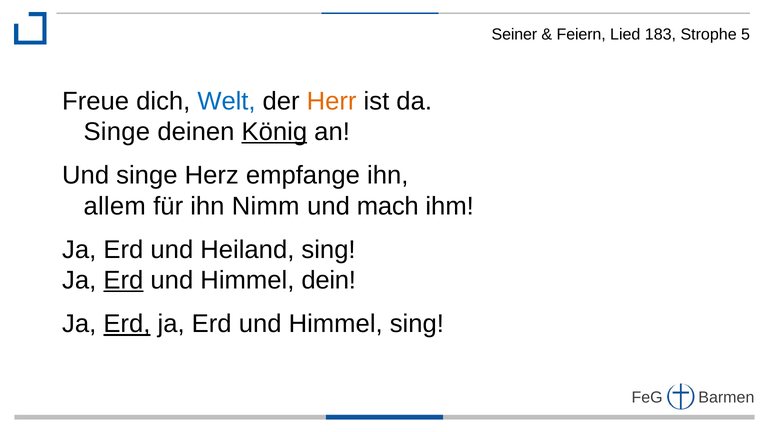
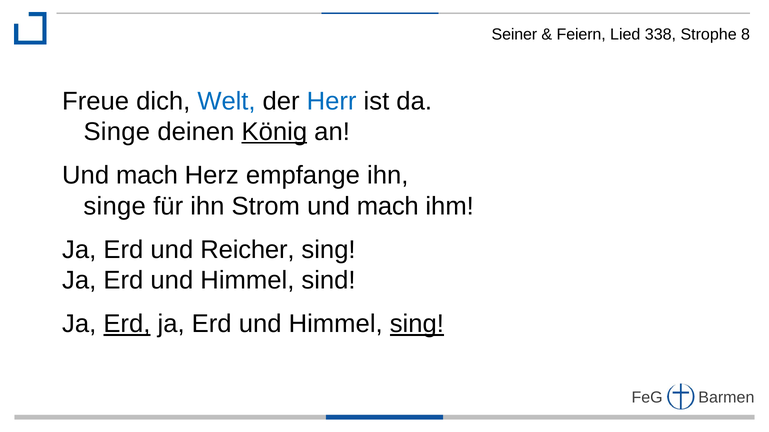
183: 183 -> 338
5: 5 -> 8
Herr colour: orange -> blue
singe at (147, 176): singe -> mach
allem at (115, 206): allem -> singe
Nimm: Nimm -> Strom
Heiland: Heiland -> Reicher
Erd at (123, 281) underline: present -> none
dein: dein -> sind
sing at (417, 324) underline: none -> present
